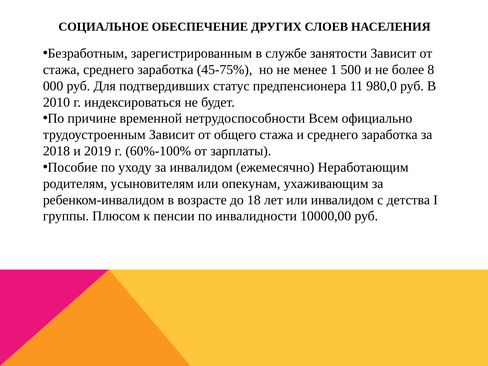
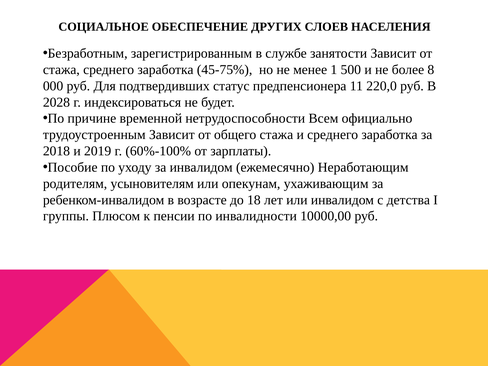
980,0: 980,0 -> 220,0
2010: 2010 -> 2028
